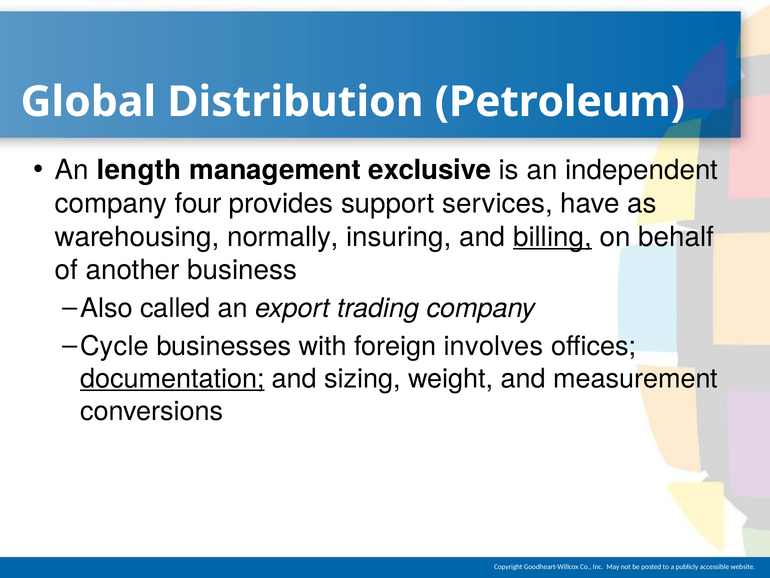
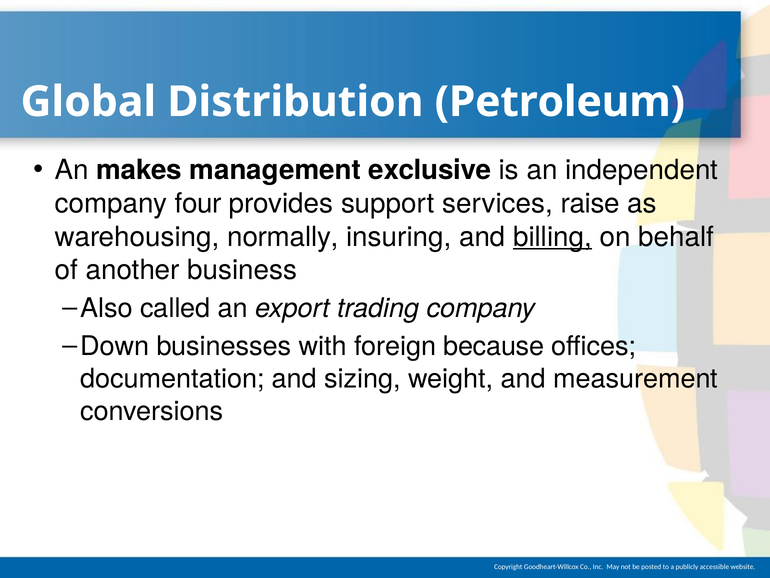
length: length -> makes
have: have -> raise
Cycle: Cycle -> Down
involves: involves -> because
documentation underline: present -> none
